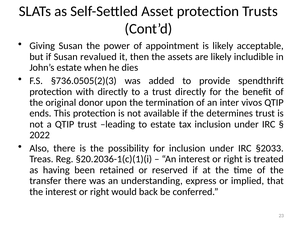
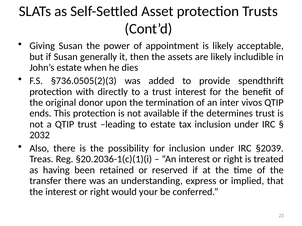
revalued: revalued -> generally
trust directly: directly -> interest
2022: 2022 -> 2032
§2033: §2033 -> §2039
back: back -> your
